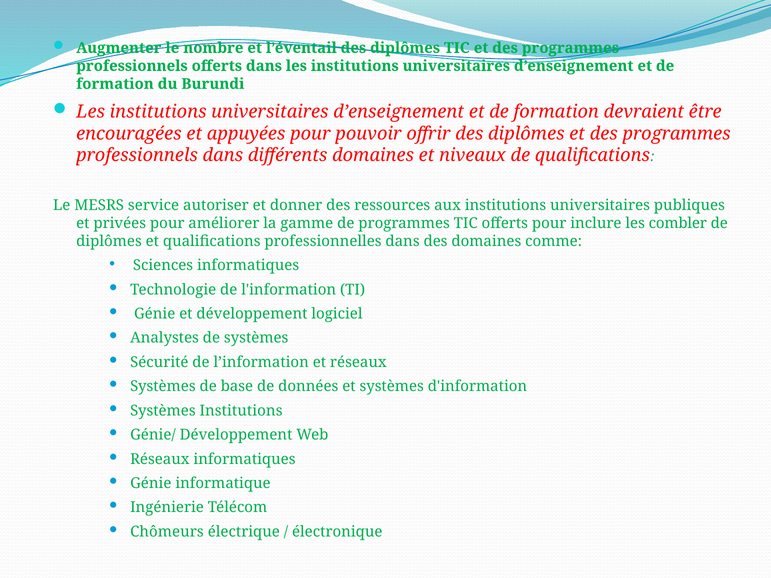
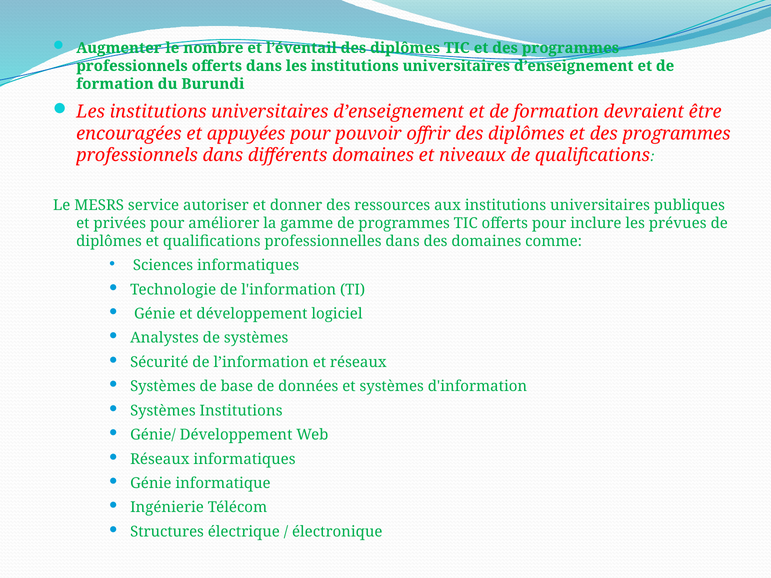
combler: combler -> prévues
Chômeurs: Chômeurs -> Structures
